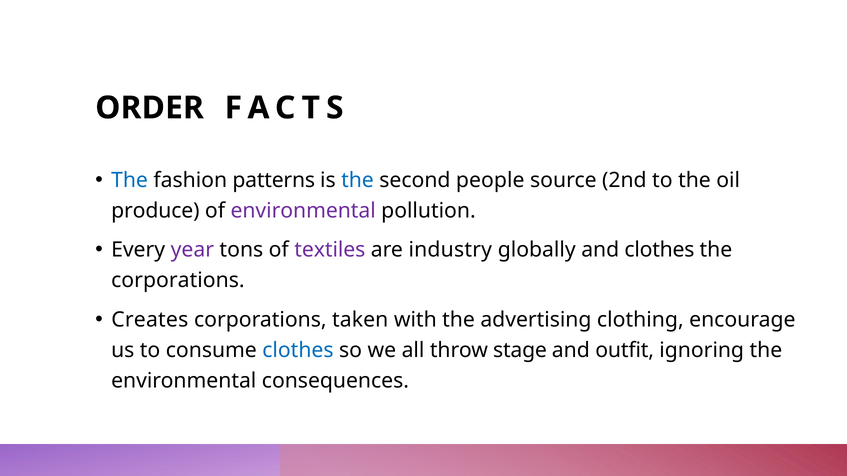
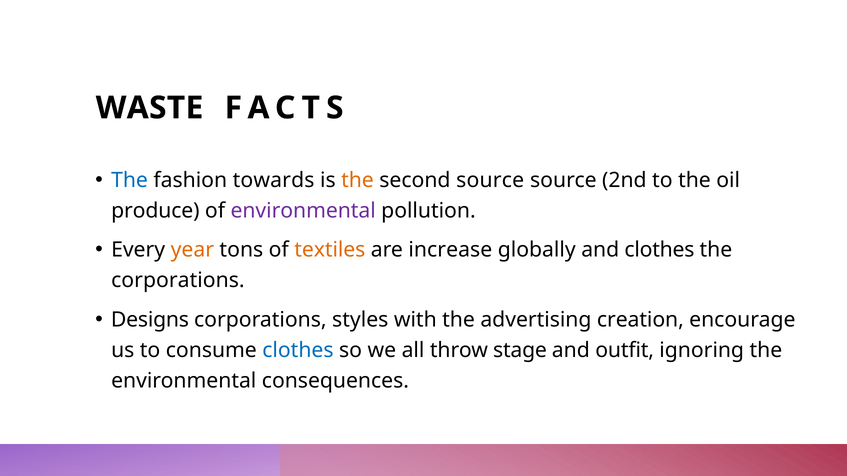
ORDER: ORDER -> WASTE
patterns: patterns -> towards
the at (357, 180) colour: blue -> orange
second people: people -> source
year colour: purple -> orange
textiles colour: purple -> orange
industry: industry -> increase
Creates: Creates -> Designs
taken: taken -> styles
clothing: clothing -> creation
